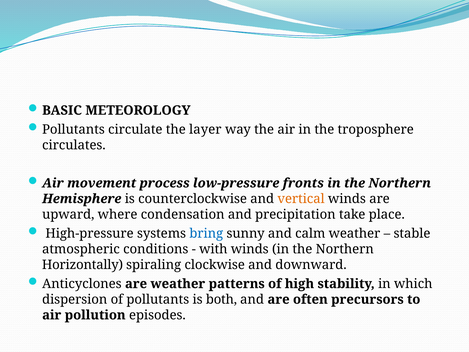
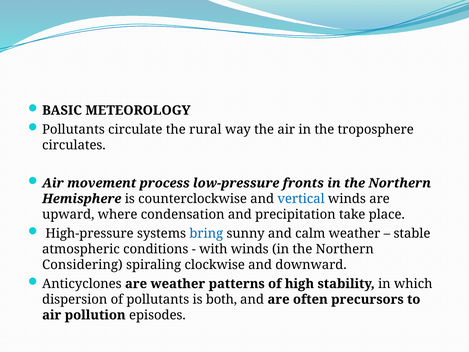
layer: layer -> rural
vertical colour: orange -> blue
Horizontally: Horizontally -> Considering
